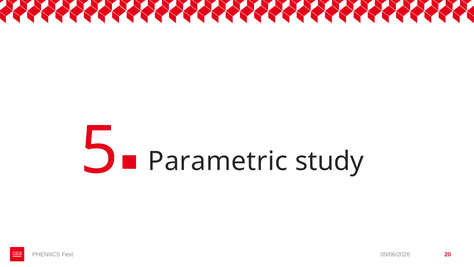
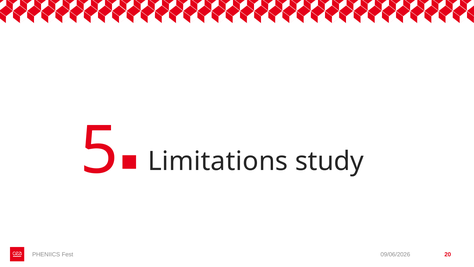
Parametric: Parametric -> Limitations
